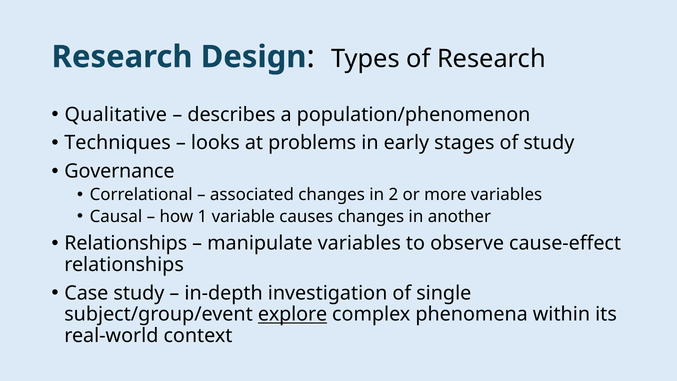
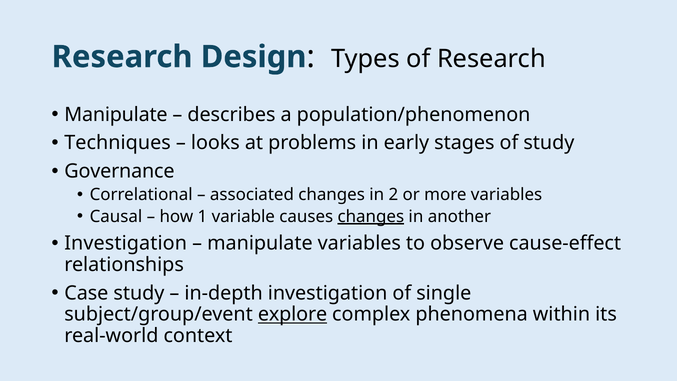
Qualitative at (116, 114): Qualitative -> Manipulate
changes at (371, 216) underline: none -> present
Relationships at (126, 243): Relationships -> Investigation
